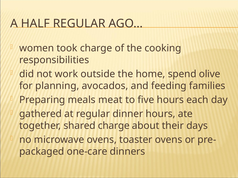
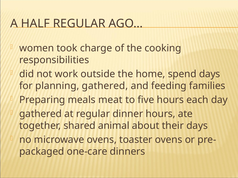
spend olive: olive -> days
planning avocados: avocados -> gathered
shared charge: charge -> animal
